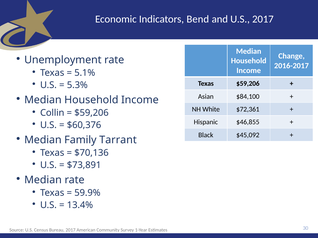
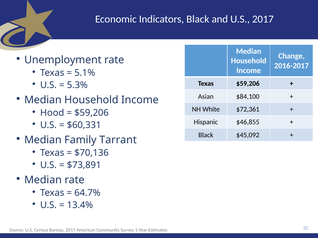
Indicators Bend: Bend -> Black
Collin: Collin -> Hood
$60,376: $60,376 -> $60,331
59.9%: 59.9% -> 64.7%
